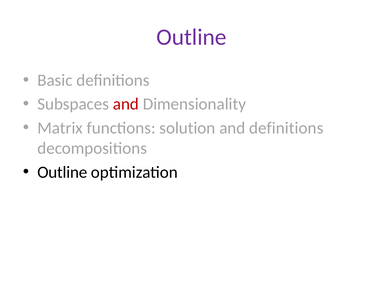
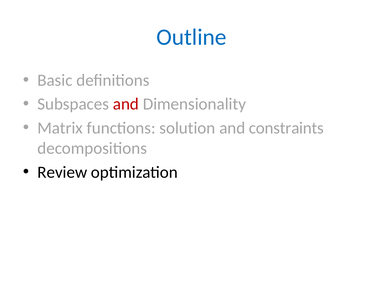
Outline at (191, 37) colour: purple -> blue
and definitions: definitions -> constraints
Outline at (62, 172): Outline -> Review
